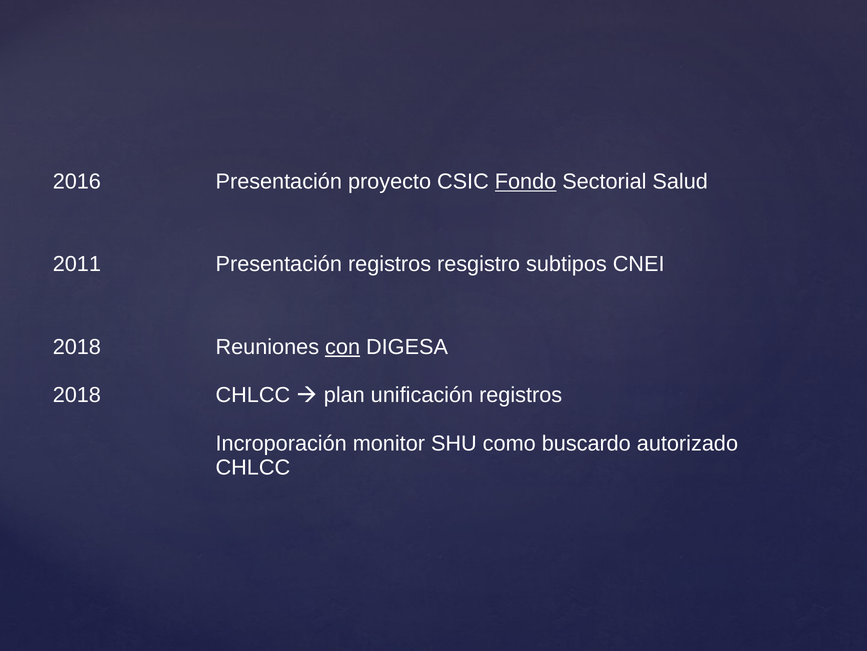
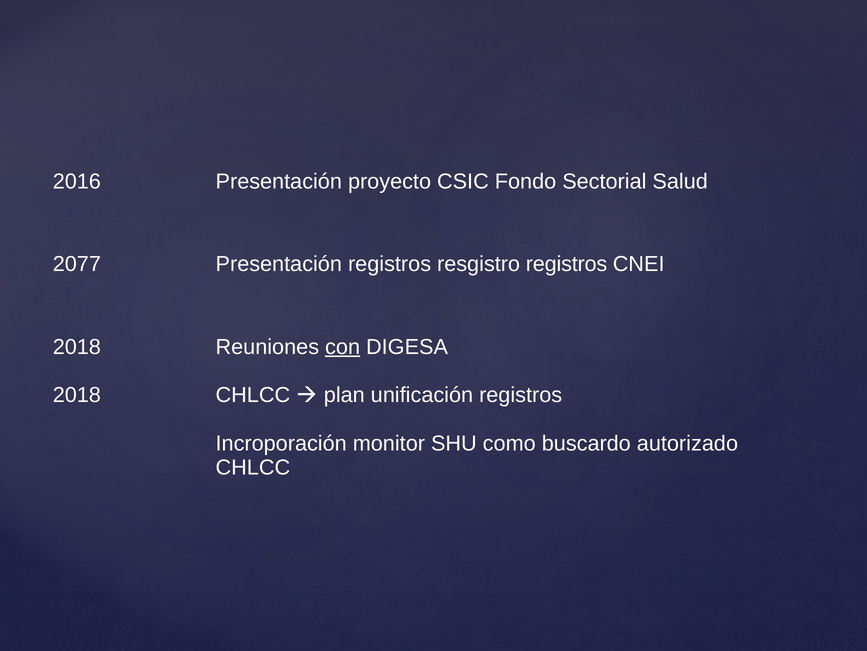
Fondo underline: present -> none
2011: 2011 -> 2077
resgistro subtipos: subtipos -> registros
